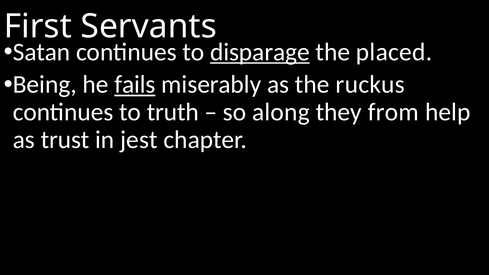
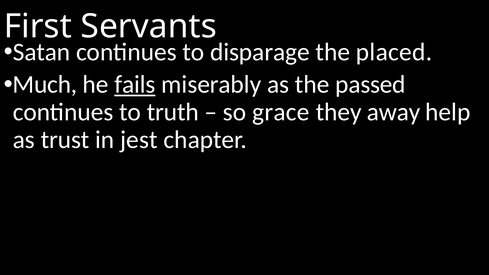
disparage underline: present -> none
Being: Being -> Much
ruckus: ruckus -> passed
along: along -> grace
from: from -> away
